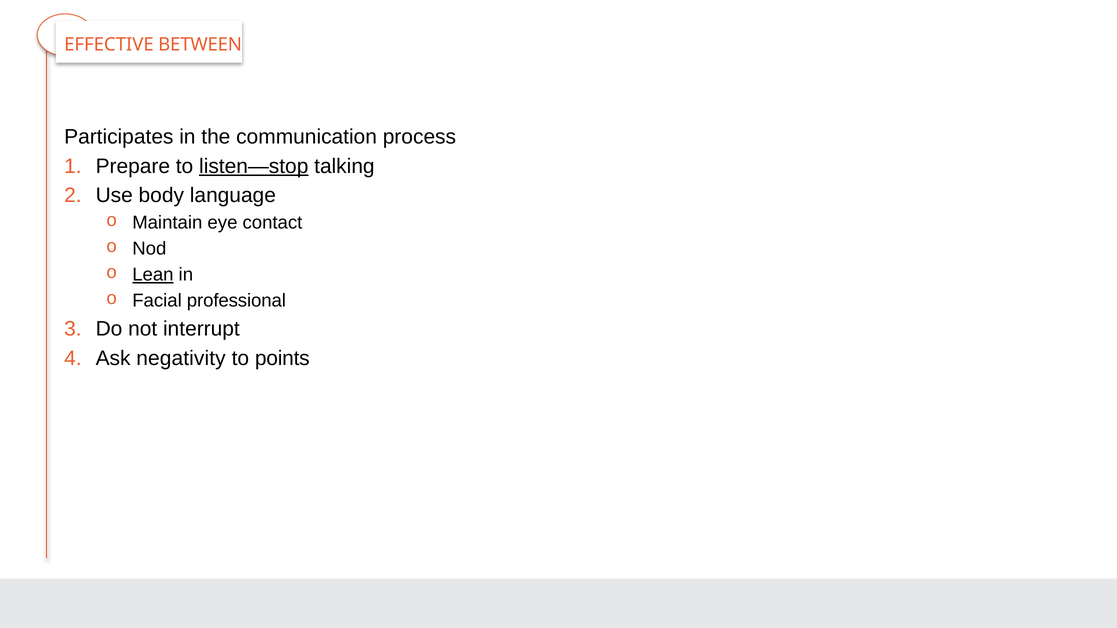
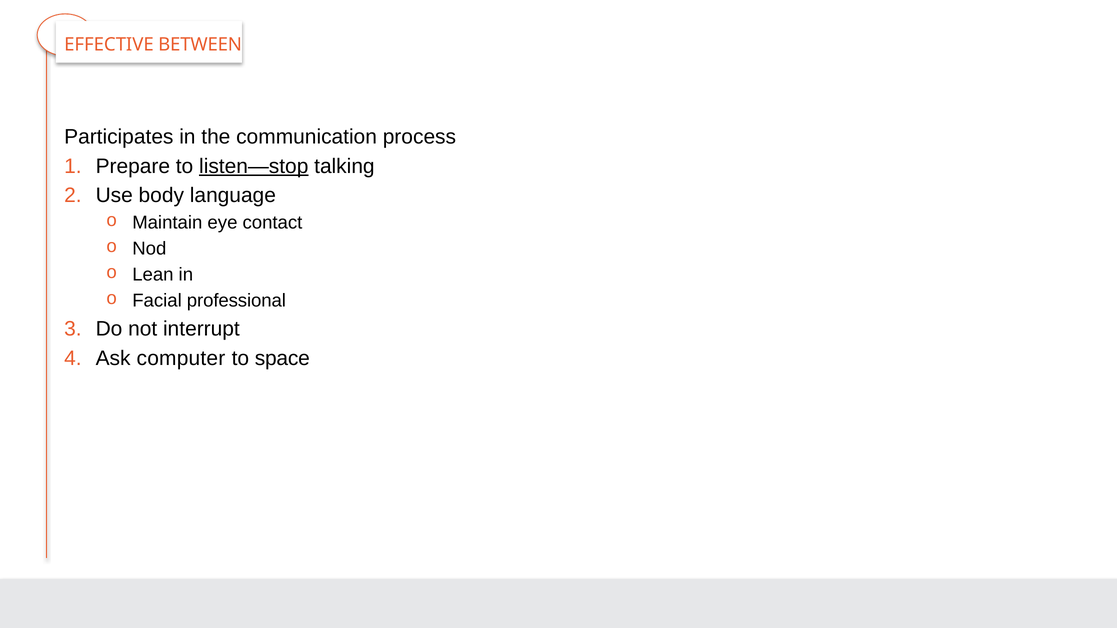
Lean underline: present -> none
negativity: negativity -> computer
points: points -> space
